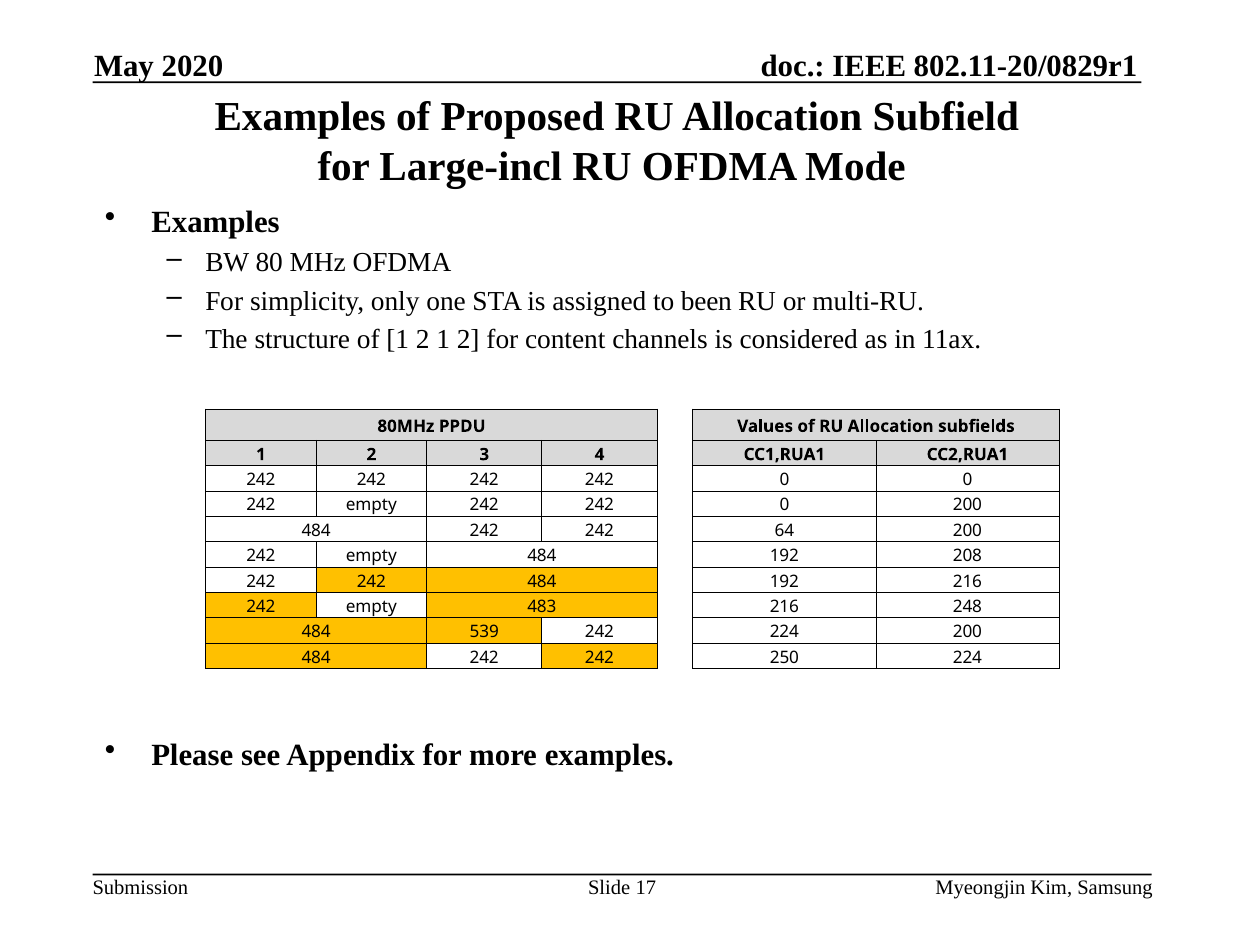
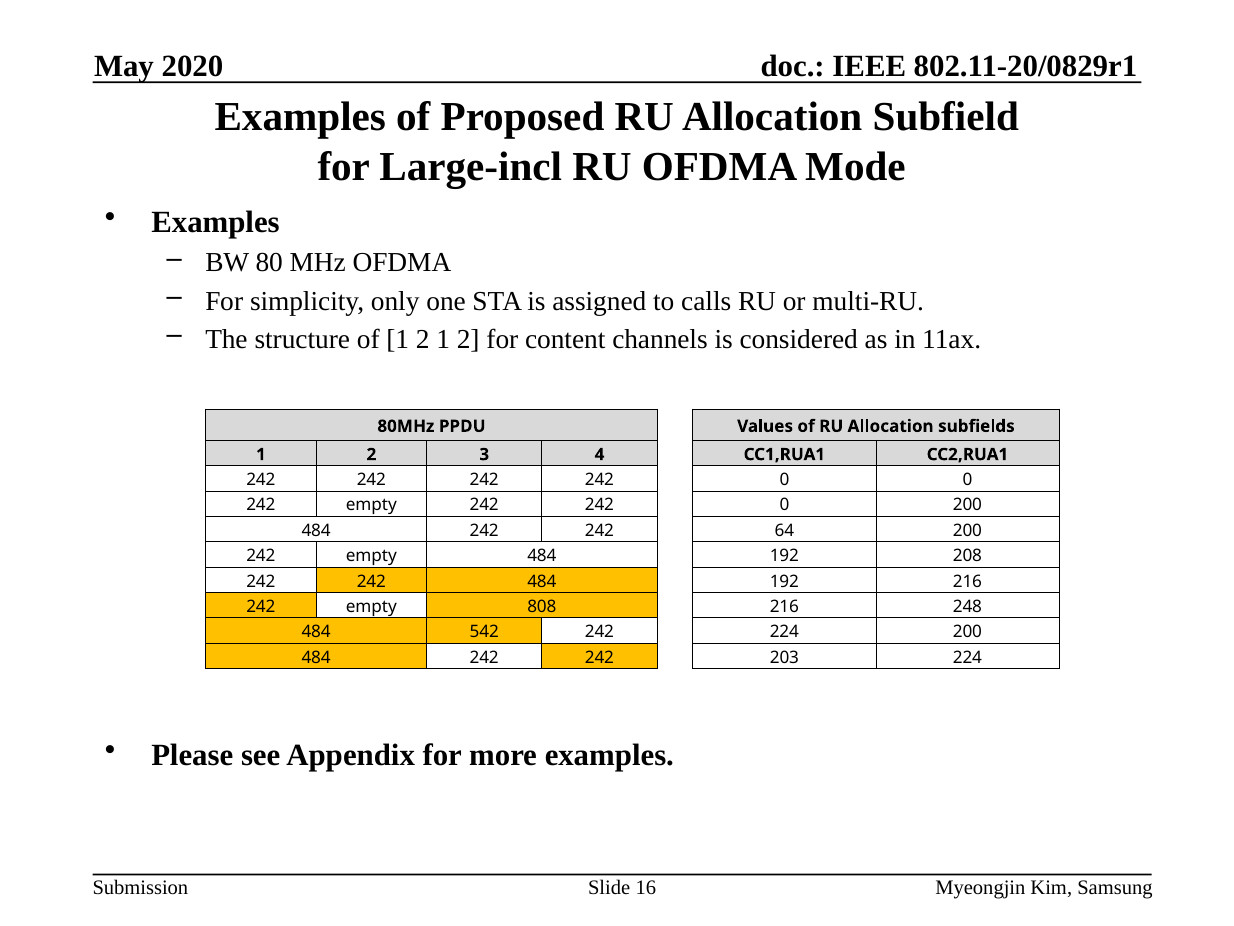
been: been -> calls
483: 483 -> 808
539: 539 -> 542
250: 250 -> 203
17: 17 -> 16
